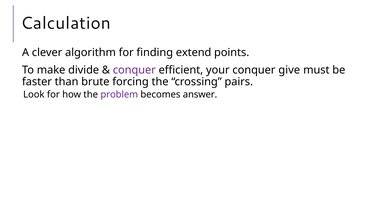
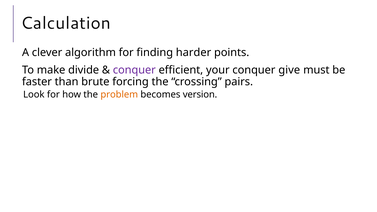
extend: extend -> harder
problem colour: purple -> orange
answer: answer -> version
